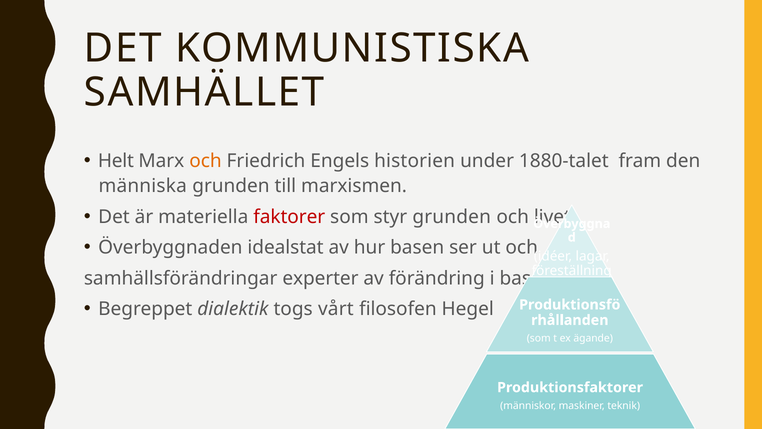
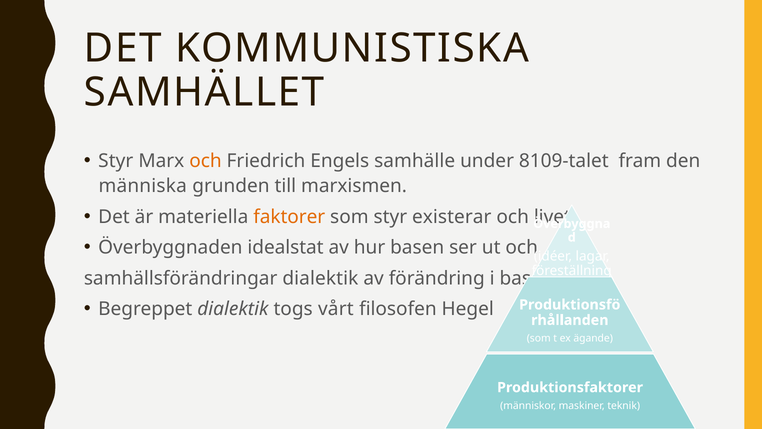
Helt at (116, 161): Helt -> Styr
historien: historien -> samhälle
1880-talet: 1880-talet -> 8109-talet
faktorer colour: red -> orange
styr grunden: grunden -> existerar
samhällsförändringar experter: experter -> dialektik
